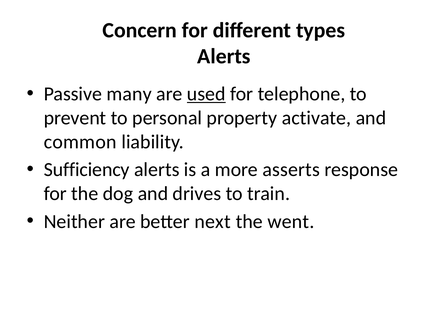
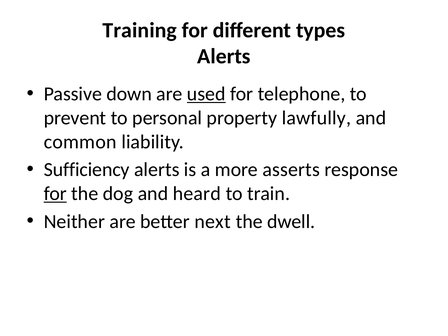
Concern: Concern -> Training
many: many -> down
activate: activate -> lawfully
for at (55, 194) underline: none -> present
drives: drives -> heard
went: went -> dwell
